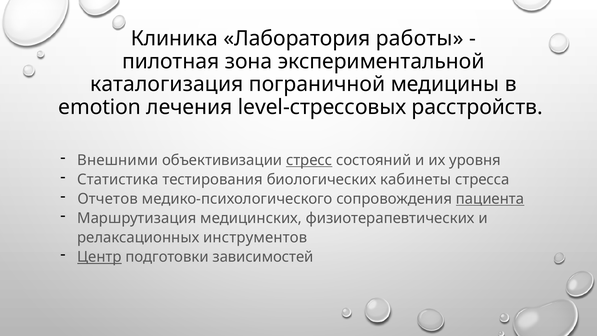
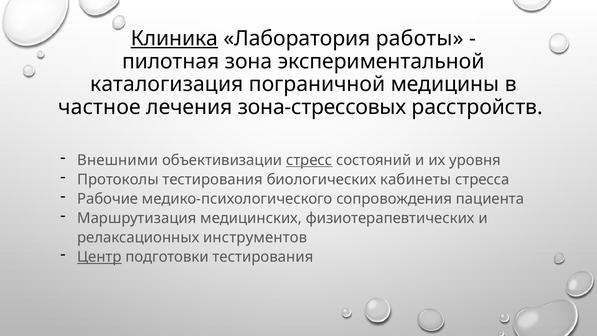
Клиника underline: none -> present
emotion: emotion -> частное
level-стрессовых: level-стрессовых -> зона-стрессовых
Статистика: Статистика -> Протоколы
Отчетов: Отчетов -> Рабочие
пациента underline: present -> none
подготовки зависимостей: зависимостей -> тестирования
